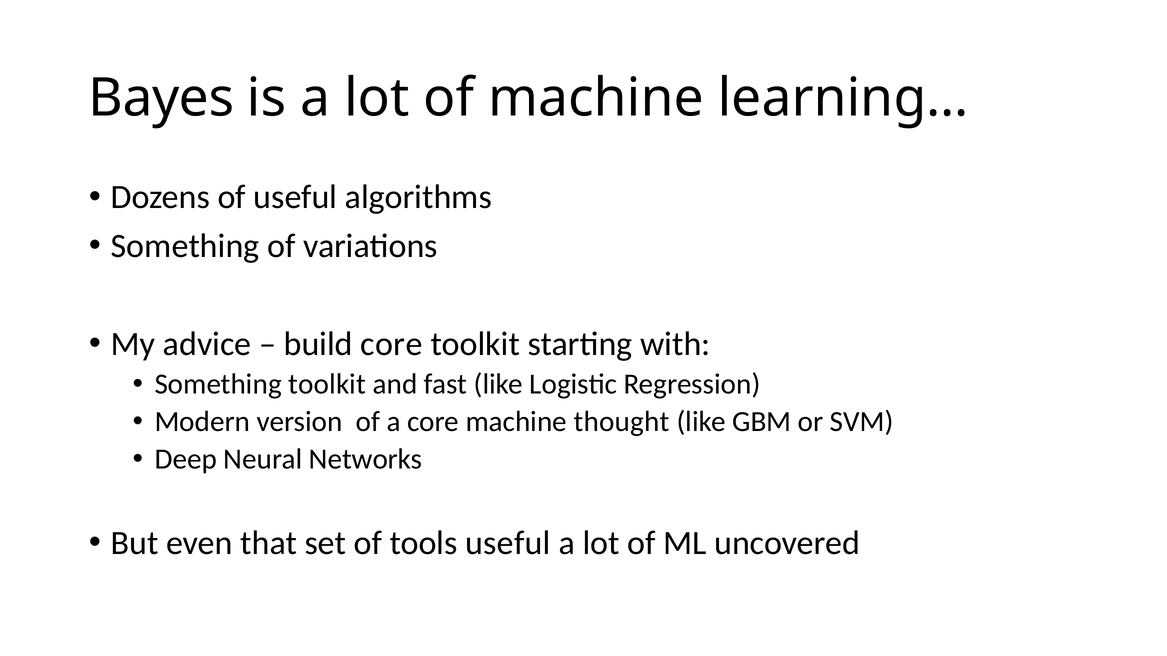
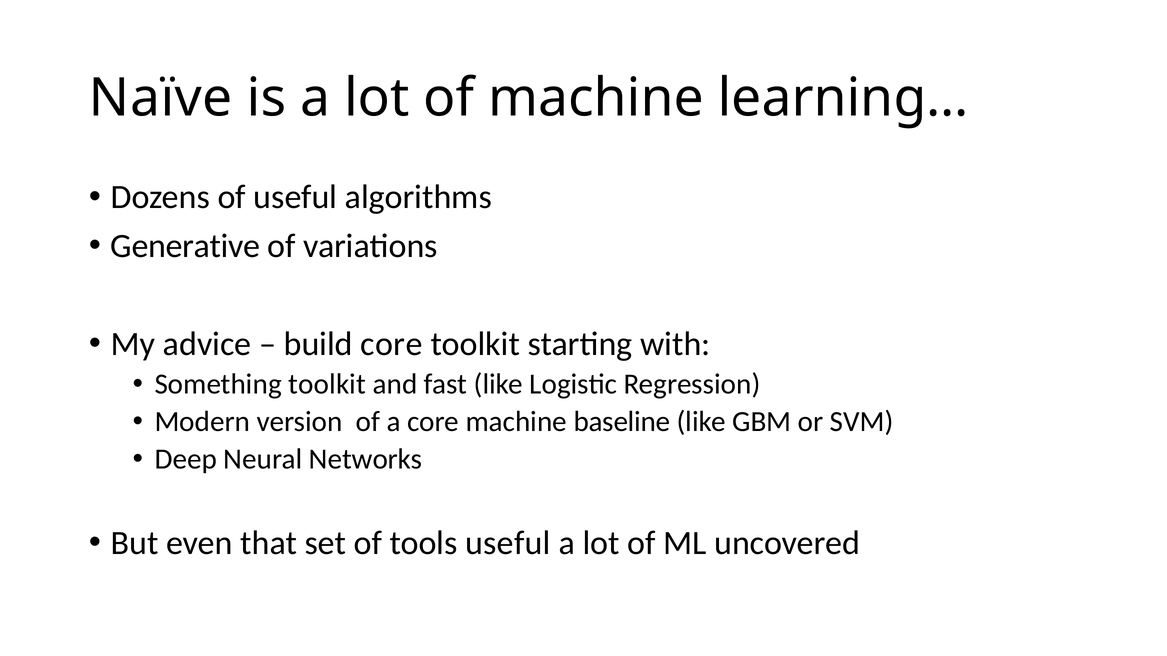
Bayes: Bayes -> Naïve
Something at (185, 246): Something -> Generative
thought: thought -> baseline
